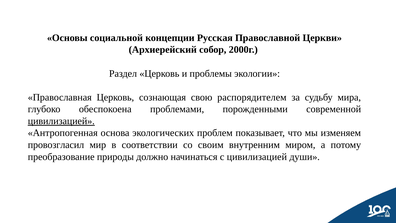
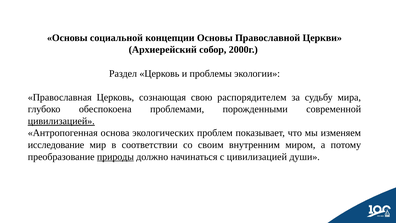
концепции Русская: Русская -> Основы
провозгласил: провозгласил -> исследование
природы underline: none -> present
